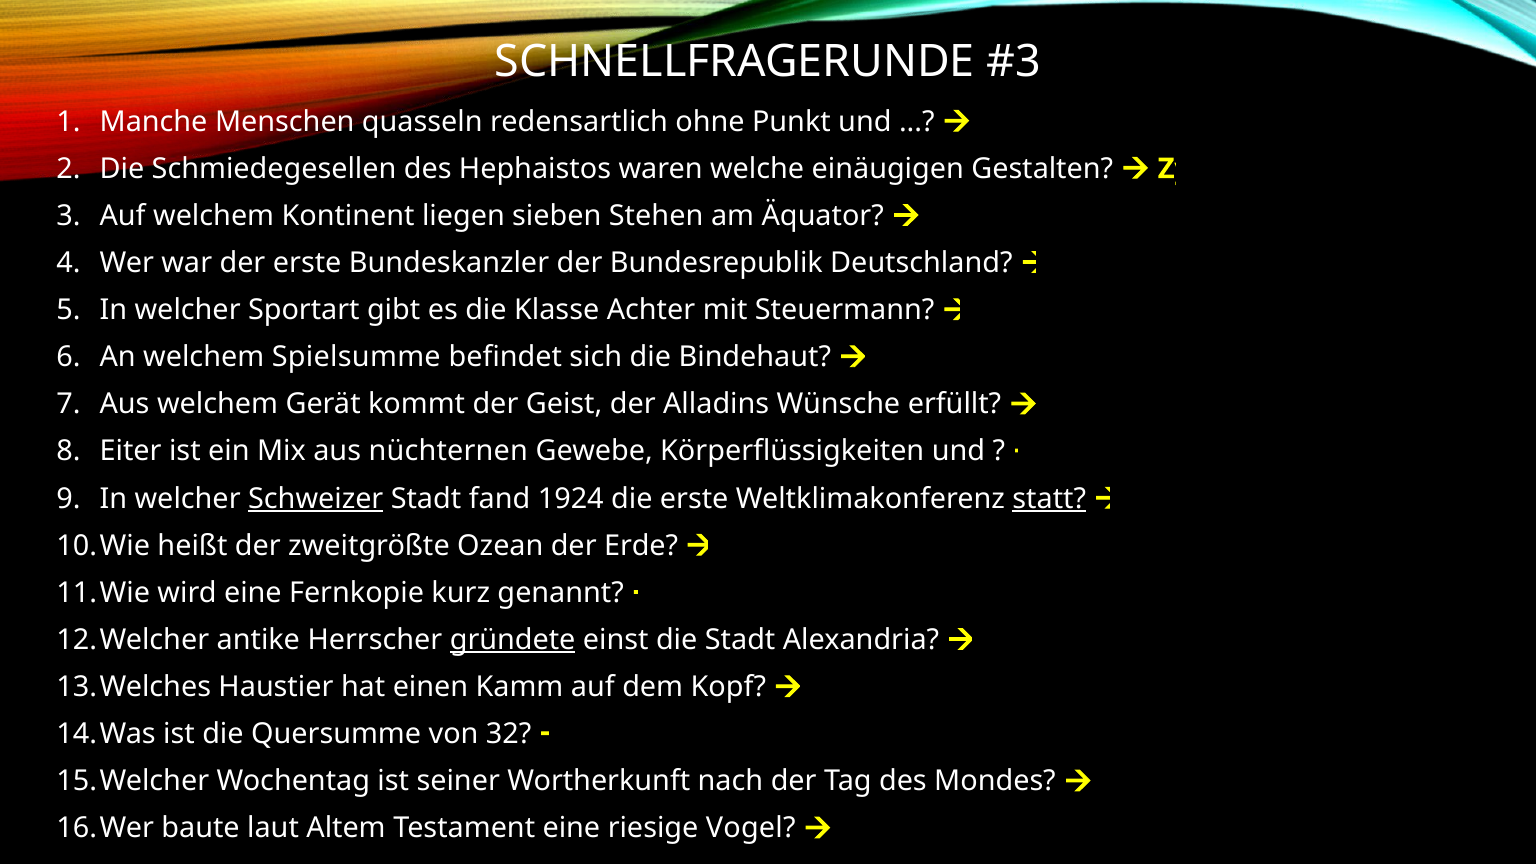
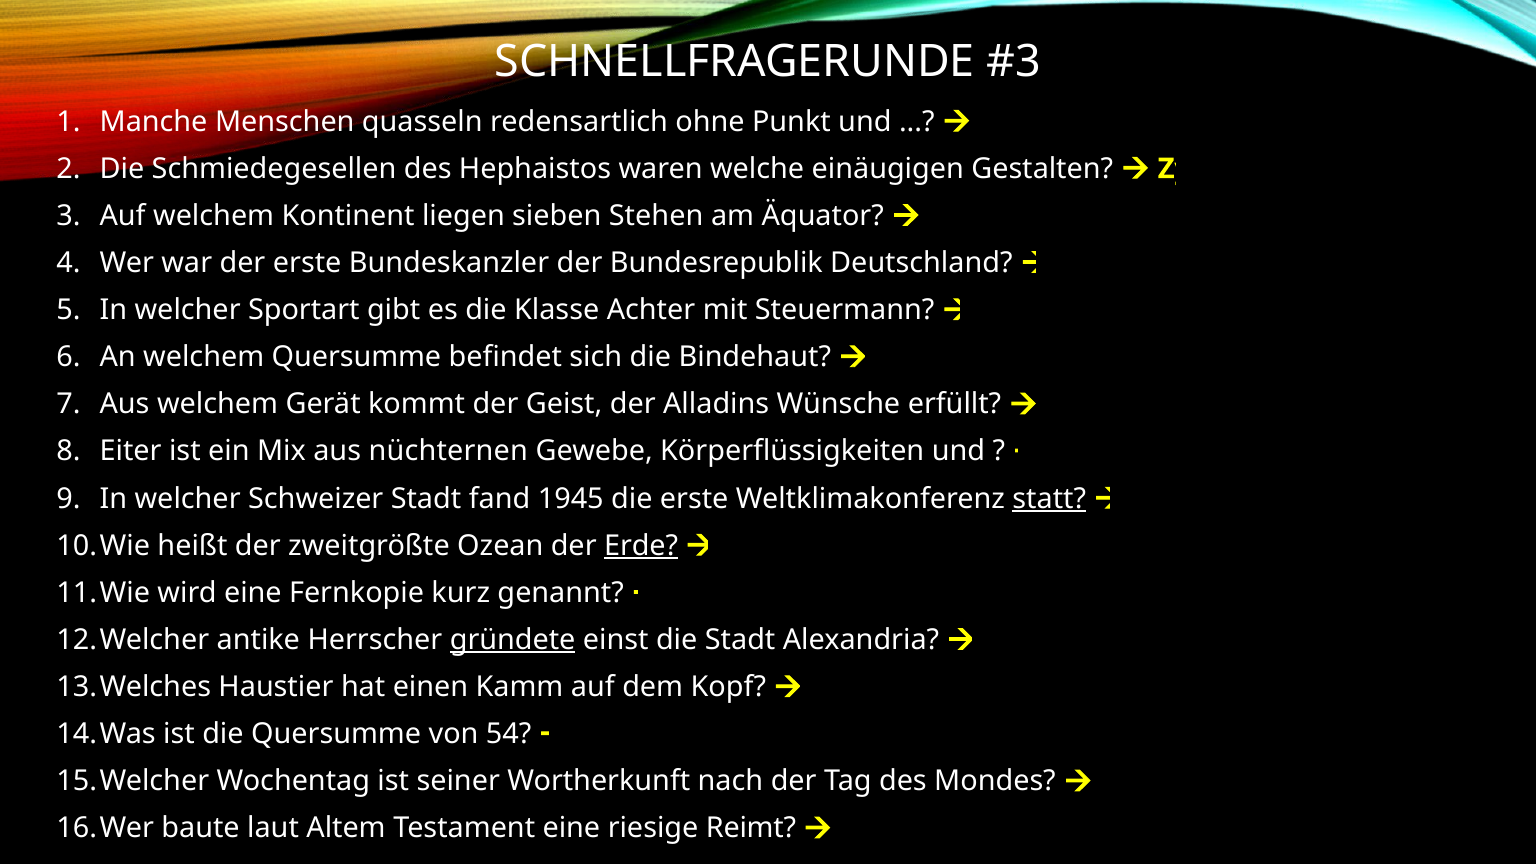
welchem Spielsumme: Spielsumme -> Quersumme
Schweizer underline: present -> none
1924: 1924 -> 1945
Erde underline: none -> present
32: 32 -> 54
Vogel: Vogel -> Reimt
